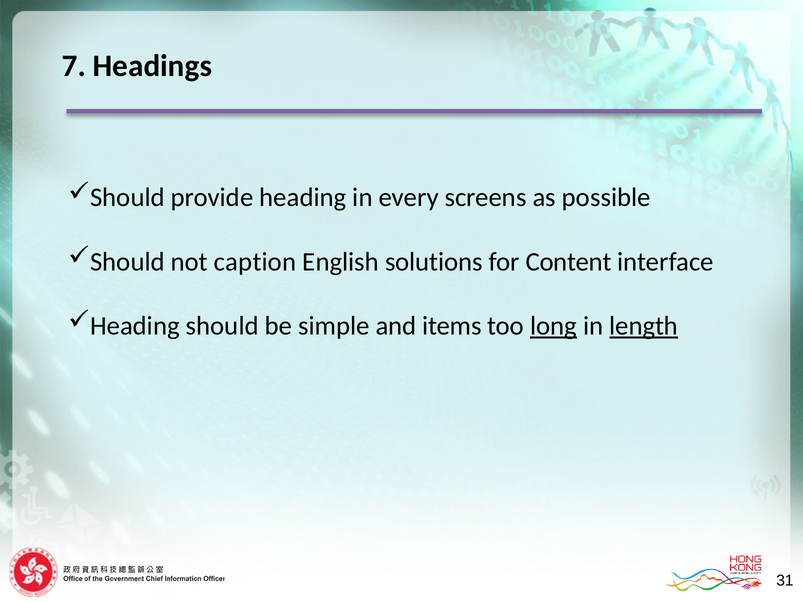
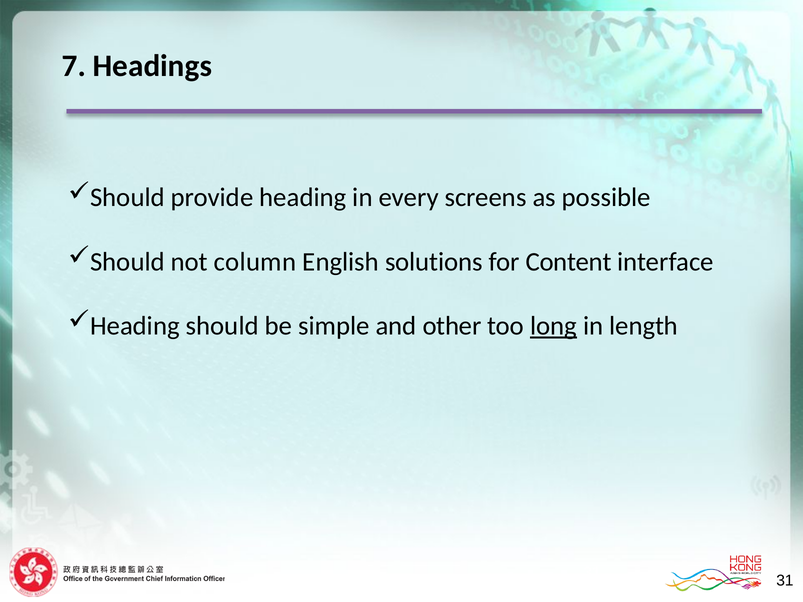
caption: caption -> column
items: items -> other
length underline: present -> none
